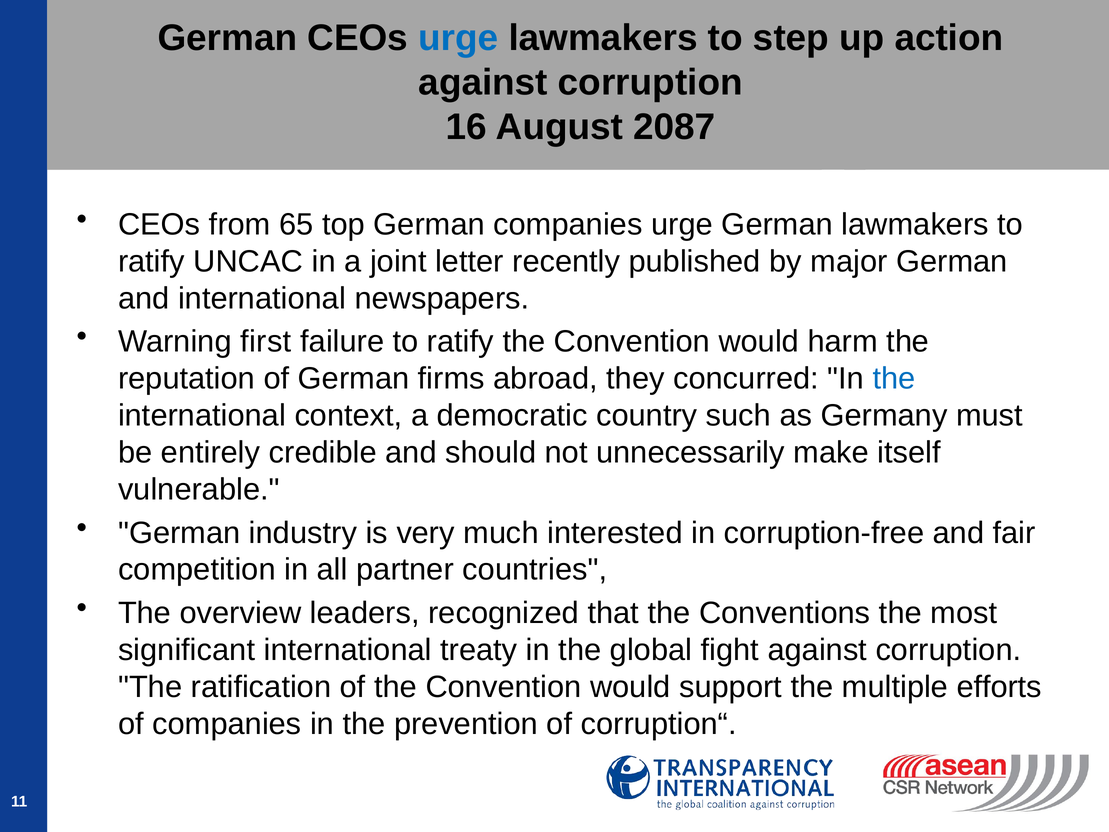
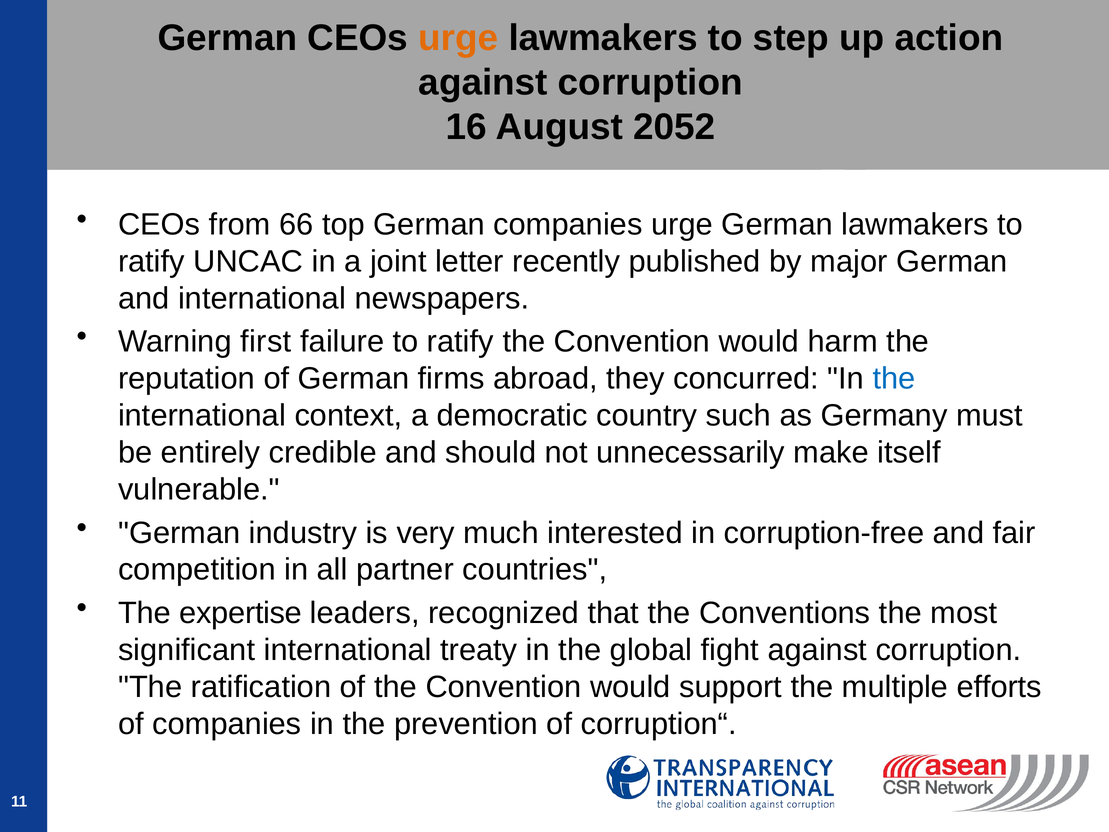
urge at (458, 38) colour: blue -> orange
2087: 2087 -> 2052
65: 65 -> 66
overview: overview -> expertise
